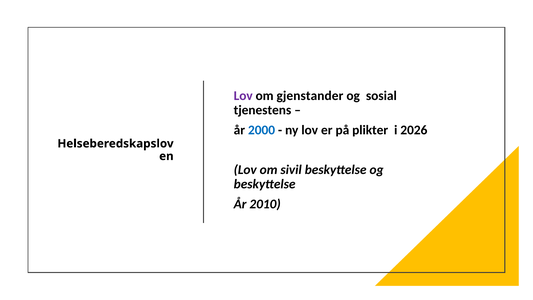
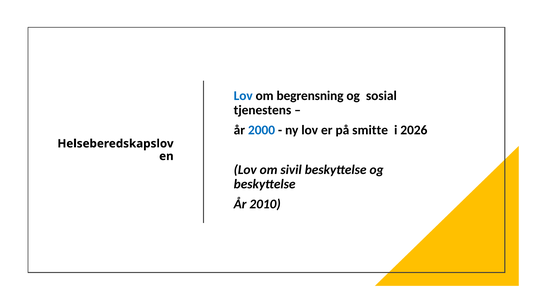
Lov at (243, 96) colour: purple -> blue
gjenstander: gjenstander -> begrensning
plikter: plikter -> smitte
